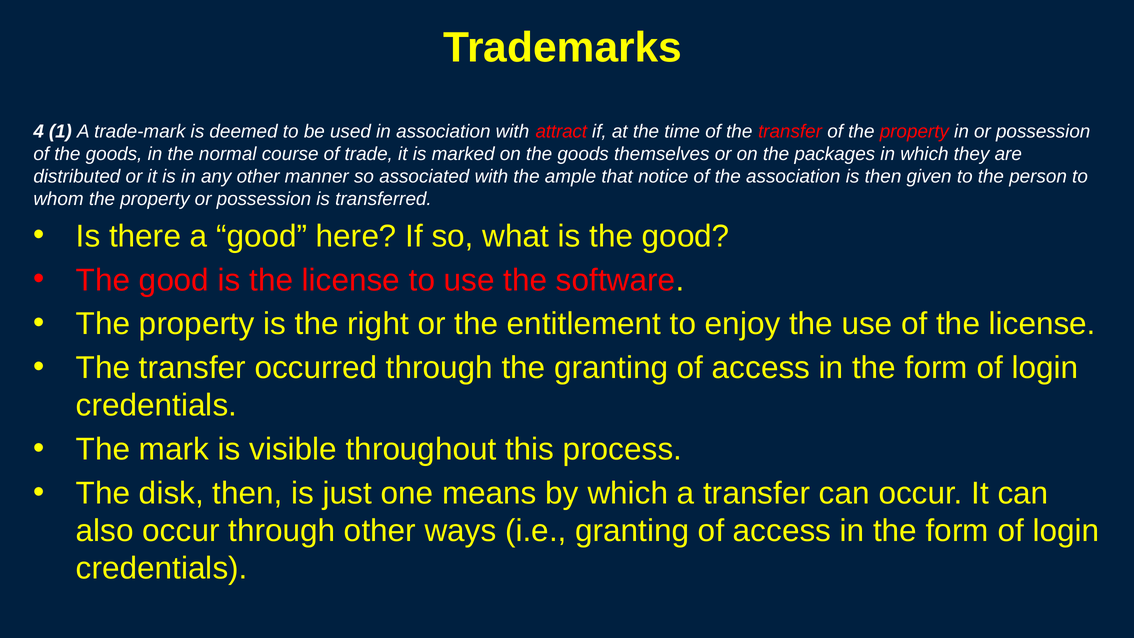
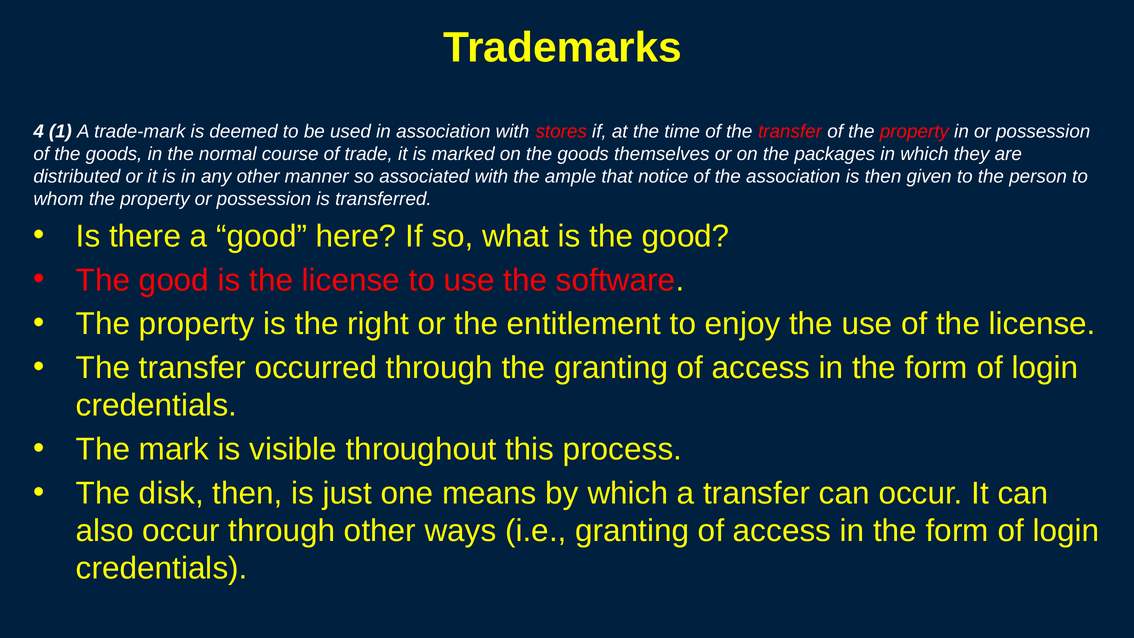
attract: attract -> stores
